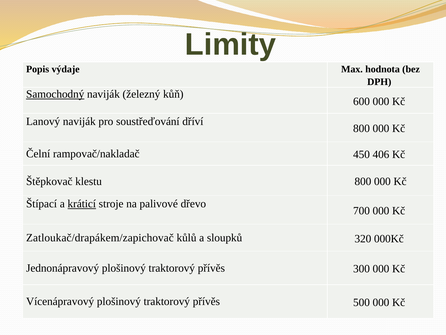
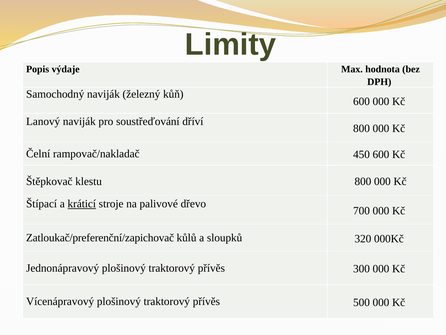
Samochodný underline: present -> none
450 406: 406 -> 600
Zatloukač/drapákem/zapichovač: Zatloukač/drapákem/zapichovač -> Zatloukač/preferenční/zapichovač
